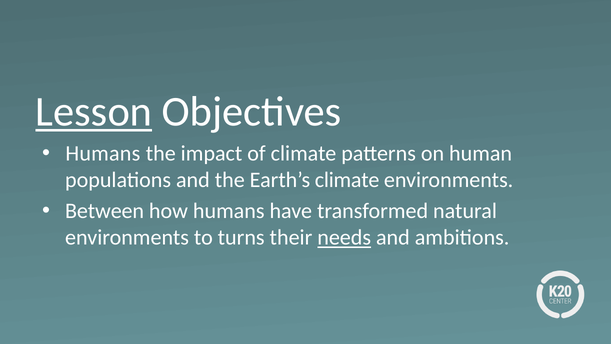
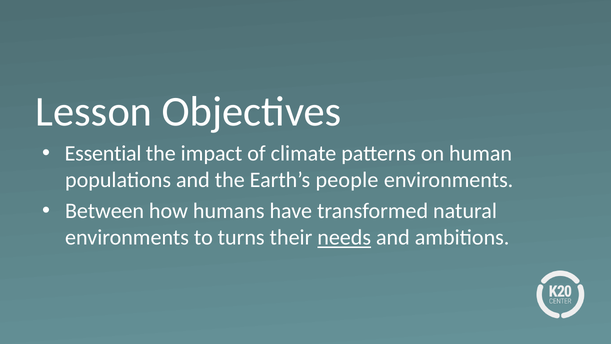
Lesson underline: present -> none
Humans at (103, 153): Humans -> Essential
Earth’s climate: climate -> people
